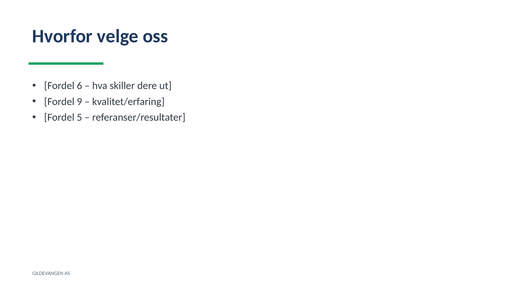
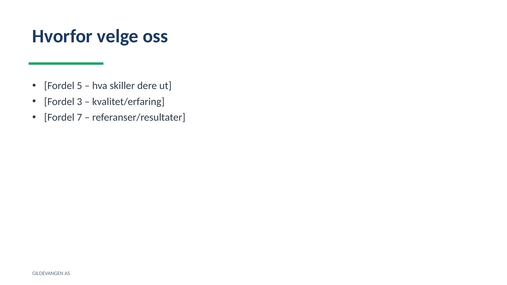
6: 6 -> 5
9: 9 -> 3
5: 5 -> 7
